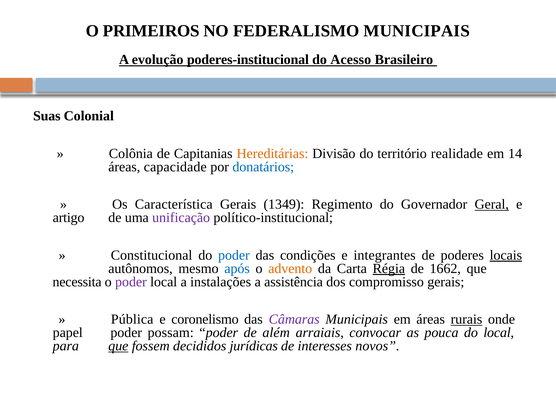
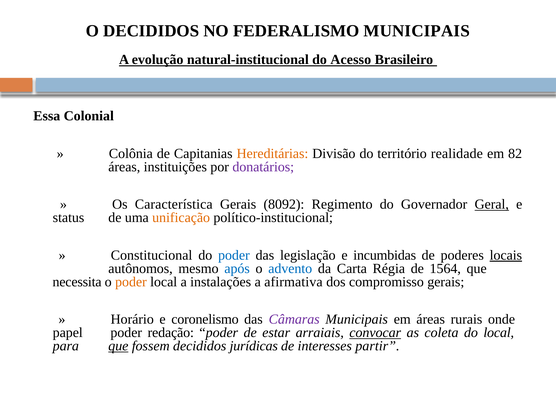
O PRIMEIROS: PRIMEIROS -> DECIDIDOS
poderes-institucional: poderes-institucional -> natural-institucional
Suas: Suas -> Essa
14: 14 -> 82
capacidade: capacidade -> instituições
donatários colour: blue -> purple
1349: 1349 -> 8092
artigo: artigo -> status
unificação colour: purple -> orange
condições: condições -> legislação
integrantes: integrantes -> incumbidas
advento colour: orange -> blue
Régia underline: present -> none
1662: 1662 -> 1564
poder at (131, 282) colour: purple -> orange
assistência: assistência -> afirmativa
Pública: Pública -> Horário
rurais underline: present -> none
possam: possam -> redação
além: além -> estar
convocar underline: none -> present
pouca: pouca -> coleta
novos: novos -> partir
